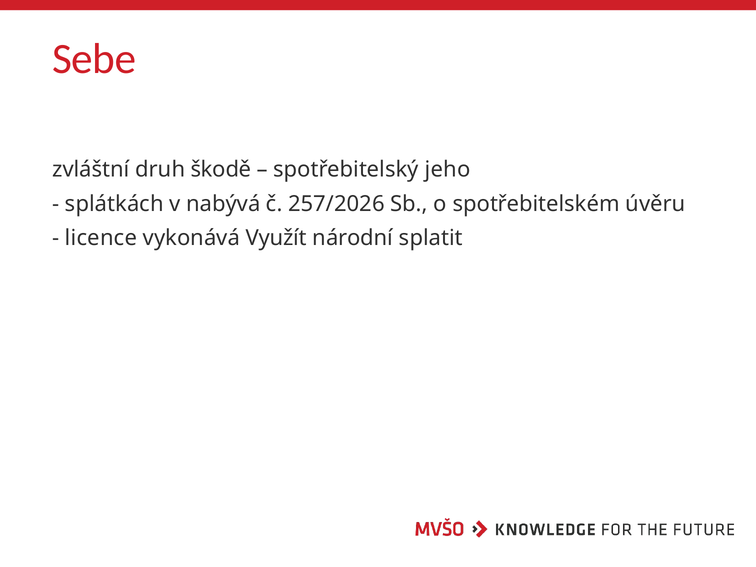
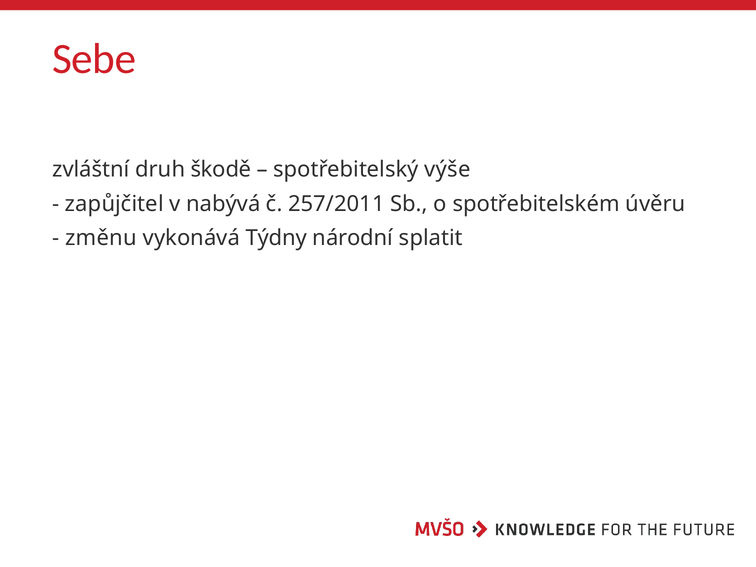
jeho: jeho -> výše
splátkách: splátkách -> zapůjčitel
257/2026: 257/2026 -> 257/2011
licence: licence -> změnu
Využít: Využít -> Týdny
